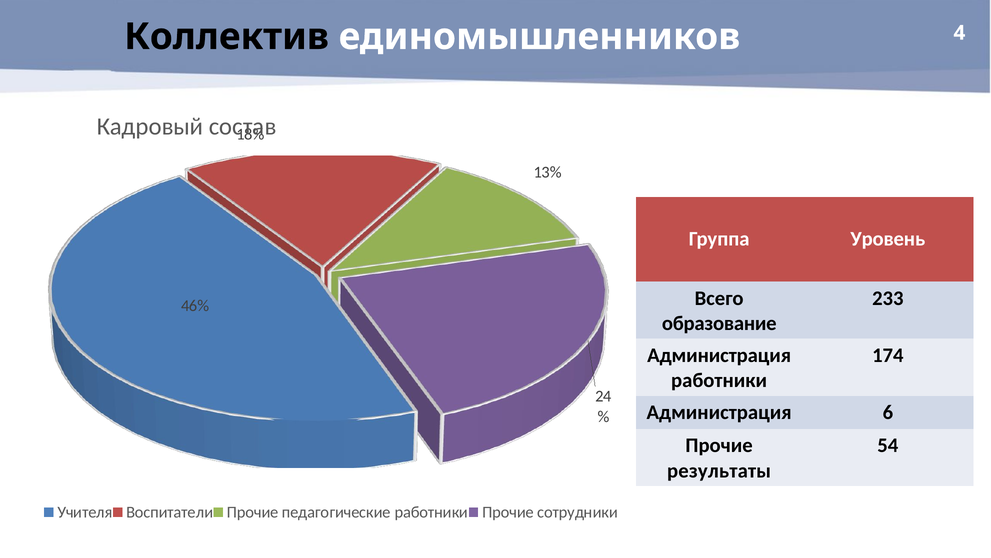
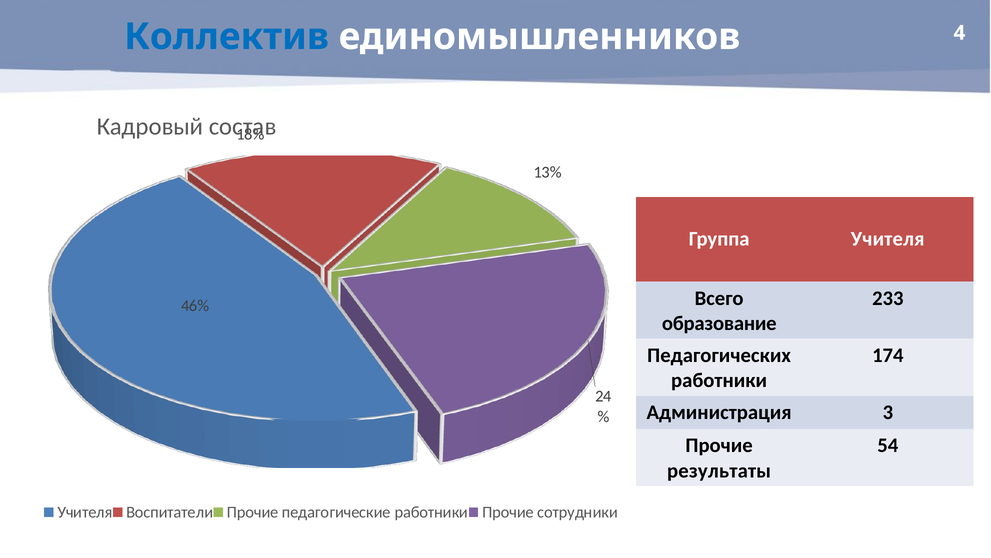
Коллектив colour: black -> blue
Группа Уровень: Уровень -> Учителя
Администрация at (719, 355): Администрация -> Педагогических
6: 6 -> 3
